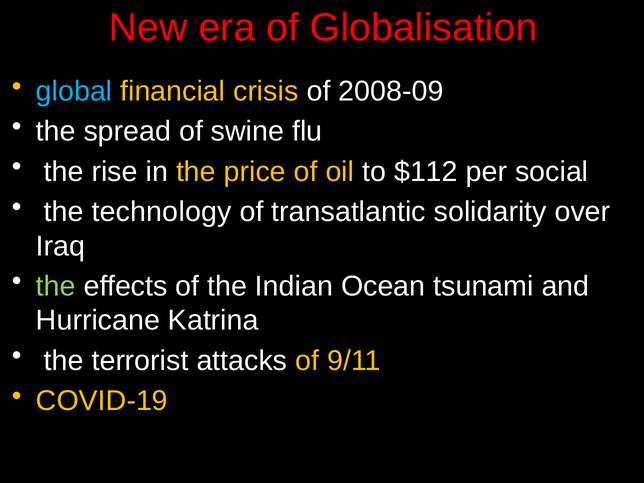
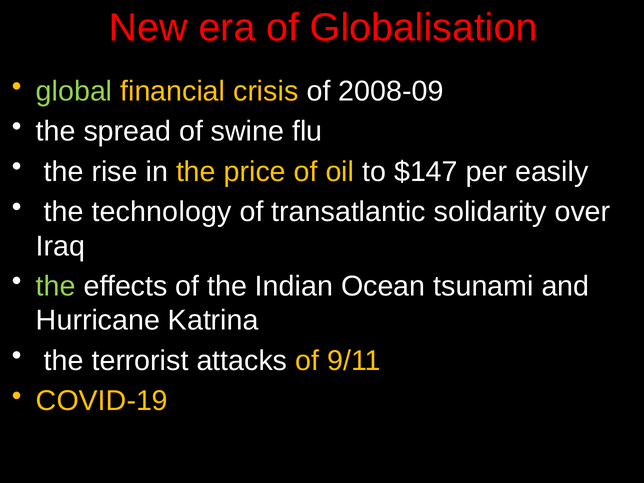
global colour: light blue -> light green
$112: $112 -> $147
social: social -> easily
